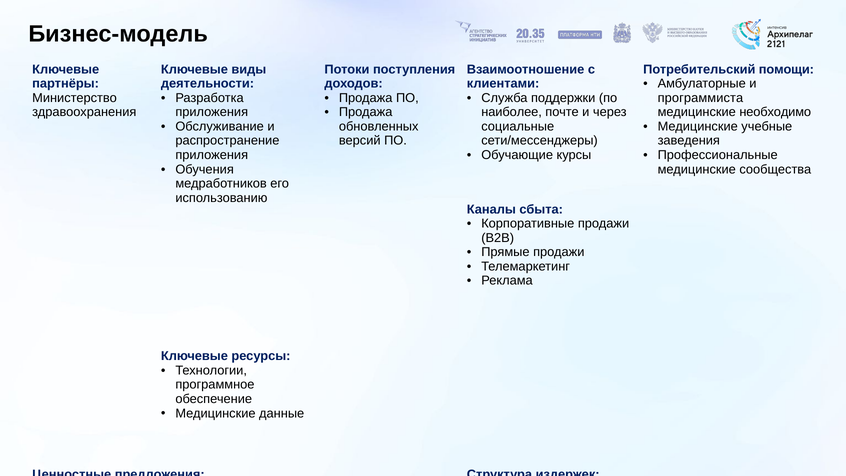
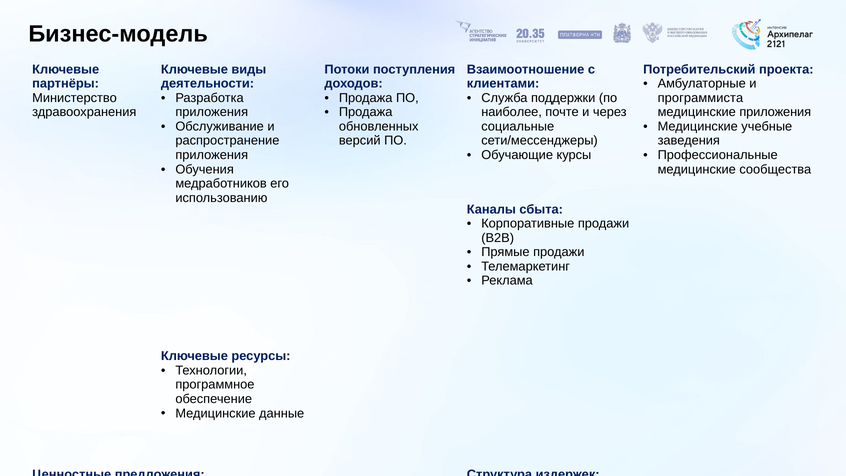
помощи: помощи -> проекта
медицинские необходимо: необходимо -> приложения
